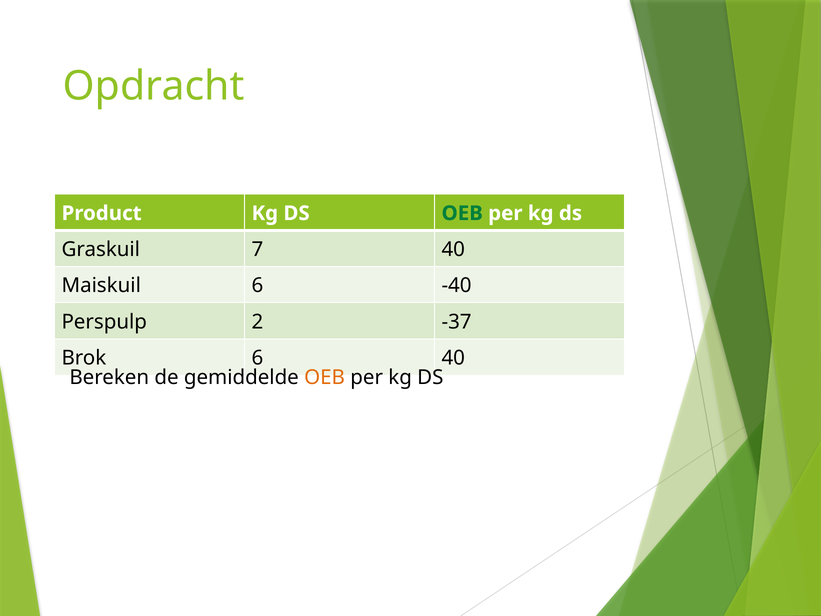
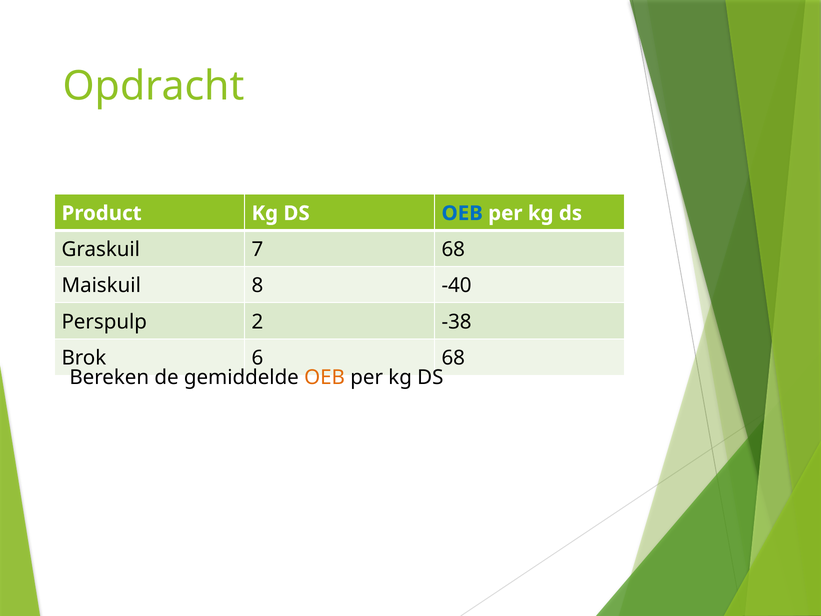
OEB at (462, 213) colour: green -> blue
7 40: 40 -> 68
Maiskuil 6: 6 -> 8
-37: -37 -> -38
6 40: 40 -> 68
